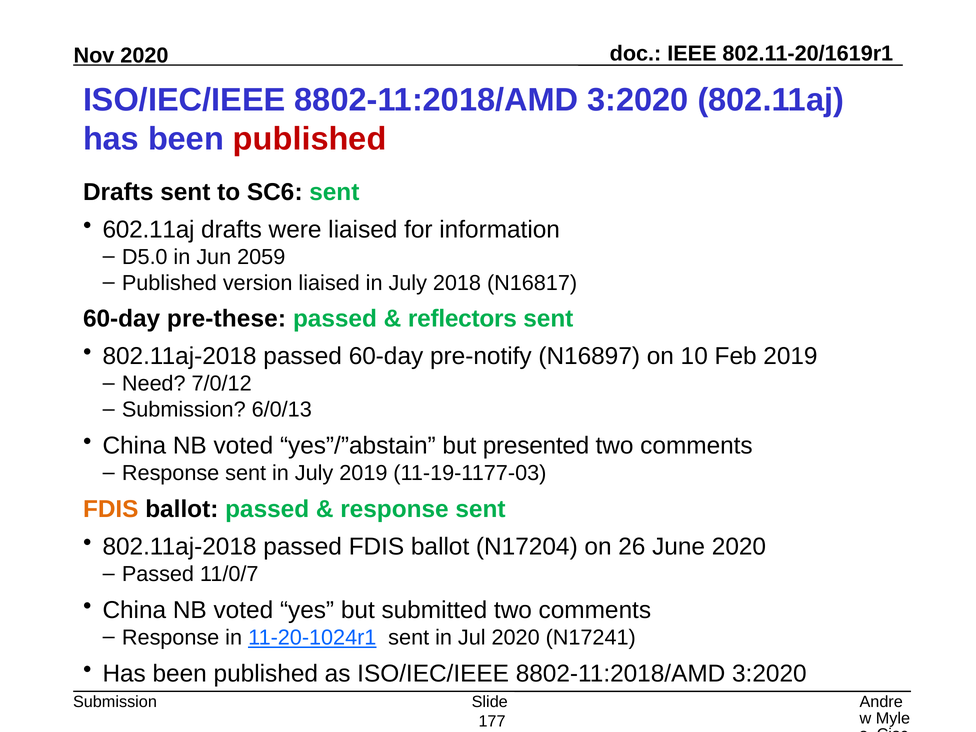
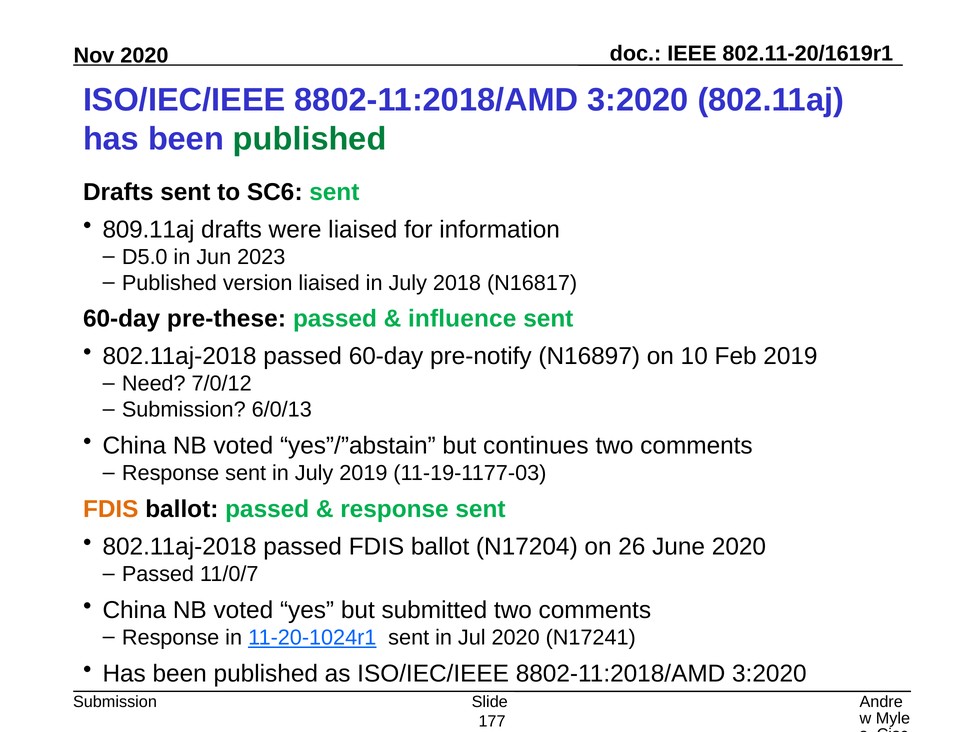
published at (310, 139) colour: red -> green
602.11aj: 602.11aj -> 809.11aj
2059: 2059 -> 2023
reflectors: reflectors -> influence
presented: presented -> continues
